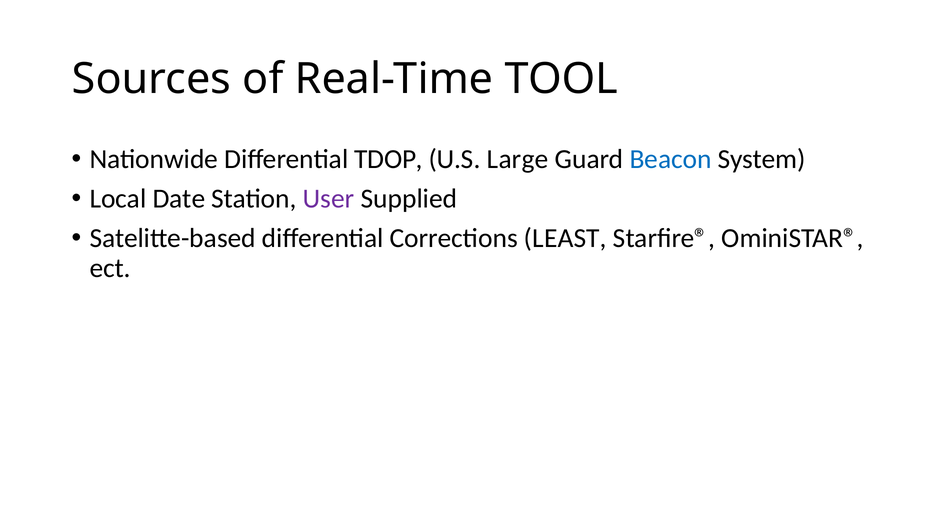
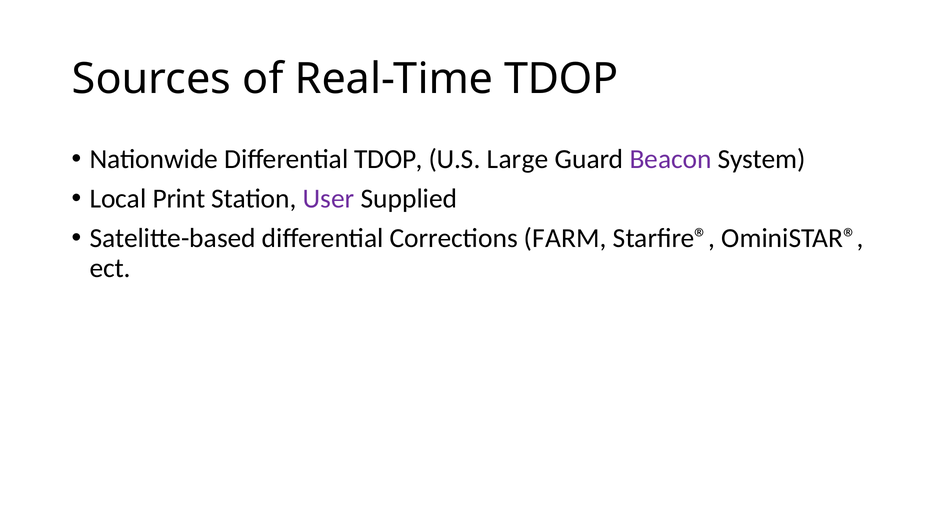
Real-Time TOOL: TOOL -> TDOP
Beacon colour: blue -> purple
Date: Date -> Print
LEAST: LEAST -> FARM
